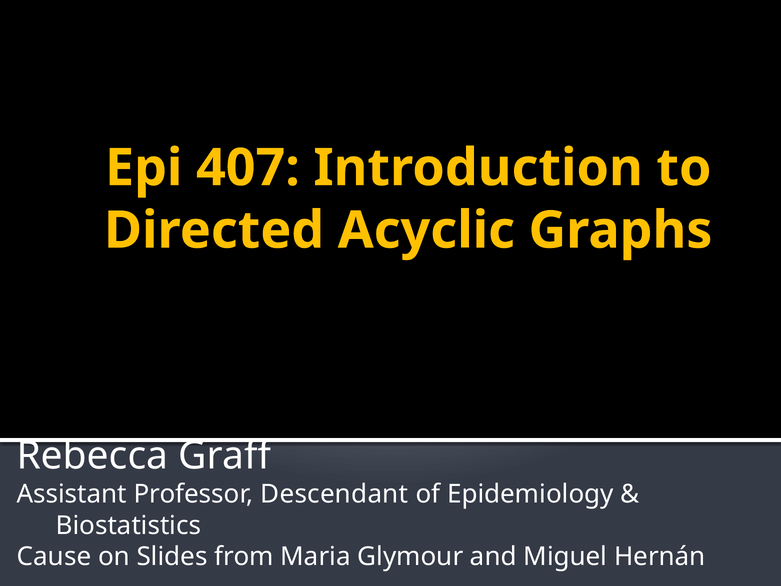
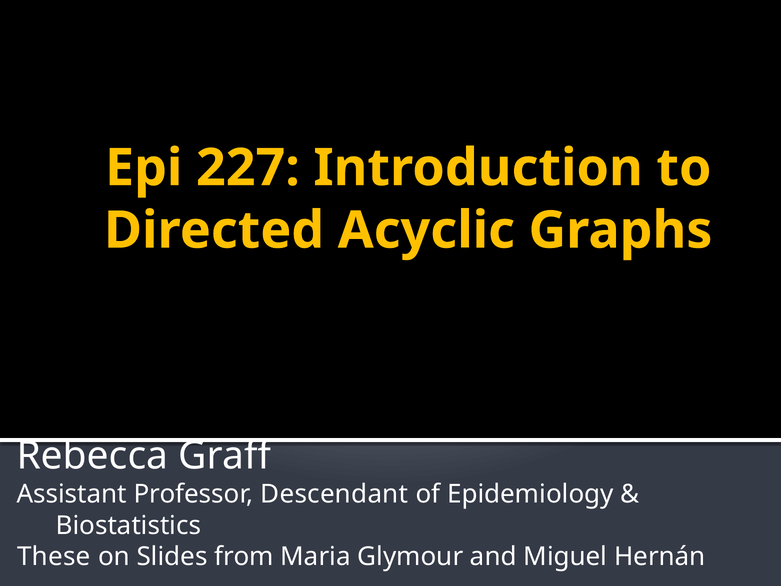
407: 407 -> 227
Cause: Cause -> These
